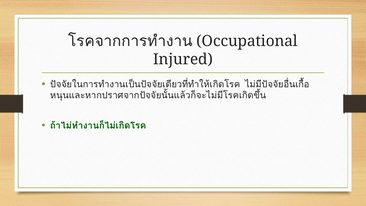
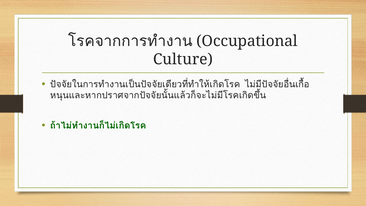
Injured: Injured -> Culture
